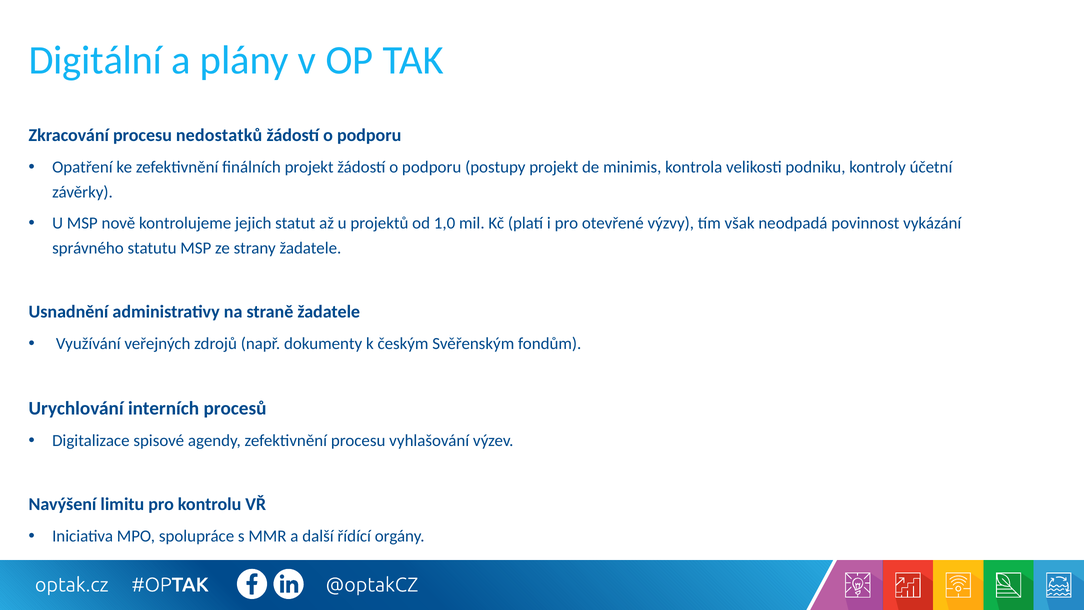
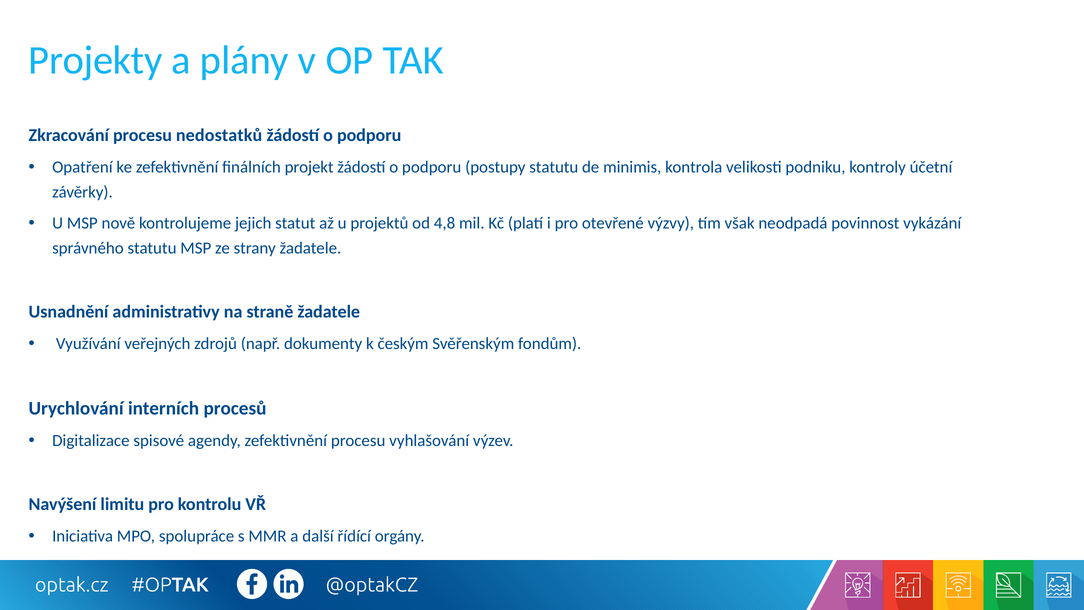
Digitální: Digitální -> Projekty
postupy projekt: projekt -> statutu
1,0: 1,0 -> 4,8
